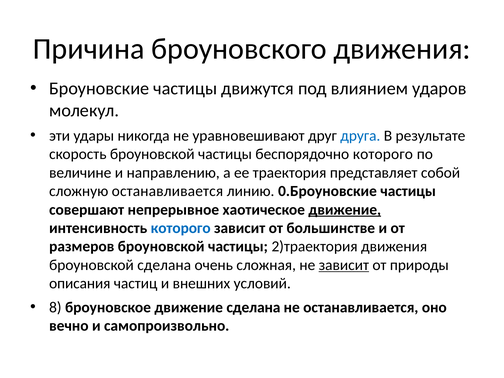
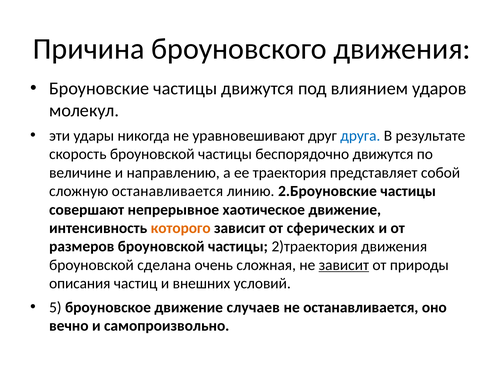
беспорядочно которого: которого -> движутся
0.Броуновские: 0.Броуновские -> 2.Броуновские
движение at (345, 210) underline: present -> none
которого at (181, 228) colour: blue -> orange
большинстве: большинстве -> сферических
8: 8 -> 5
движение сделана: сделана -> случаев
